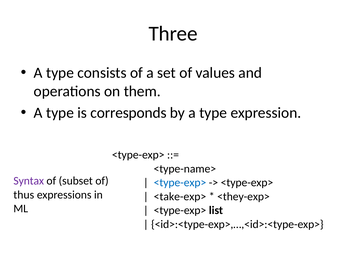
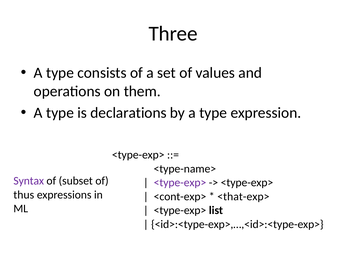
corresponds: corresponds -> declarations
<type-exp> at (180, 182) colour: blue -> purple
<take-exp>: <take-exp> -> <cont-exp>
<they-exp>: <they-exp> -> <that-exp>
